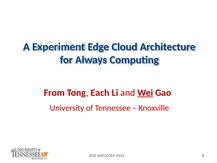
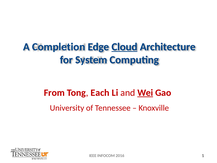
Experiment: Experiment -> Completion
Cloud underline: none -> present
Always: Always -> System
